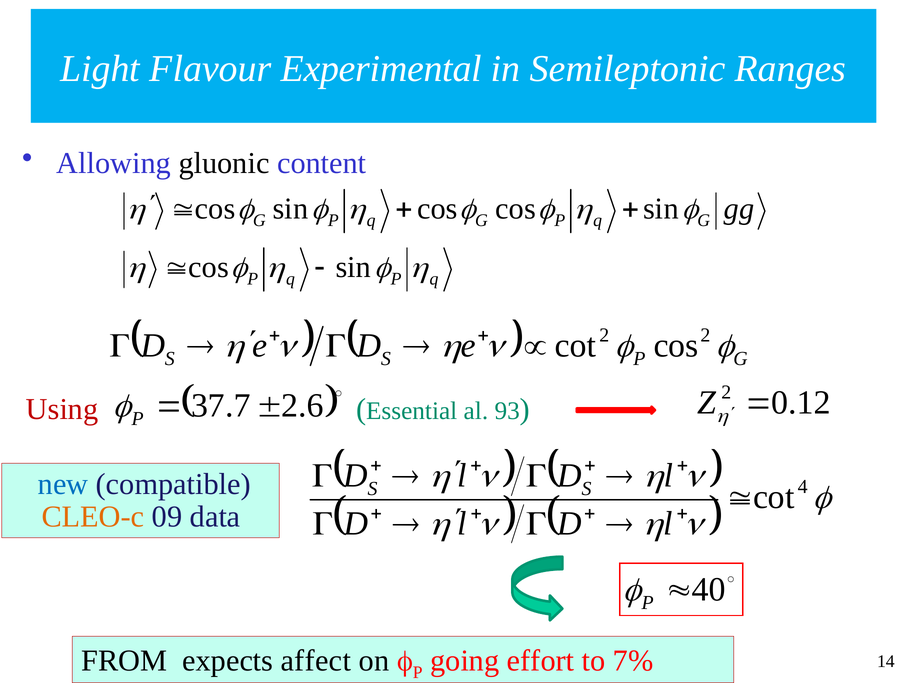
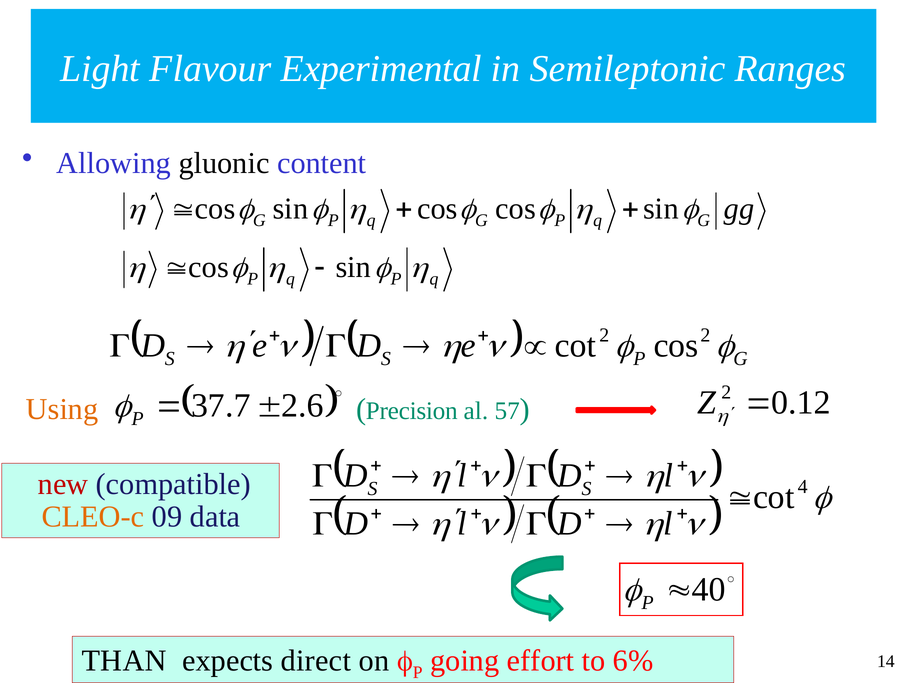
Using colour: red -> orange
Essential: Essential -> Precision
93: 93 -> 57
new colour: blue -> red
FROM: FROM -> THAN
affect: affect -> direct
7%: 7% -> 6%
